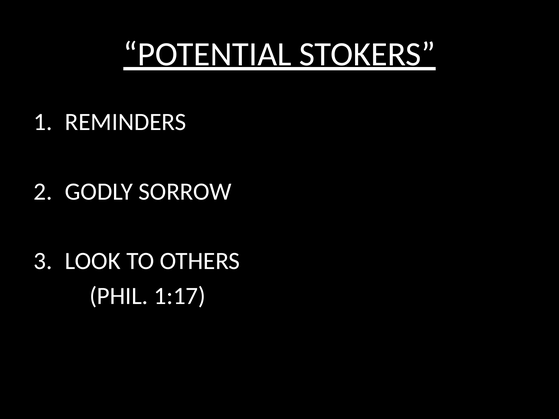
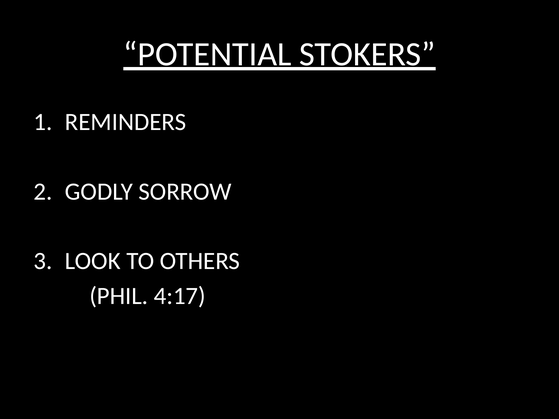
1:17: 1:17 -> 4:17
